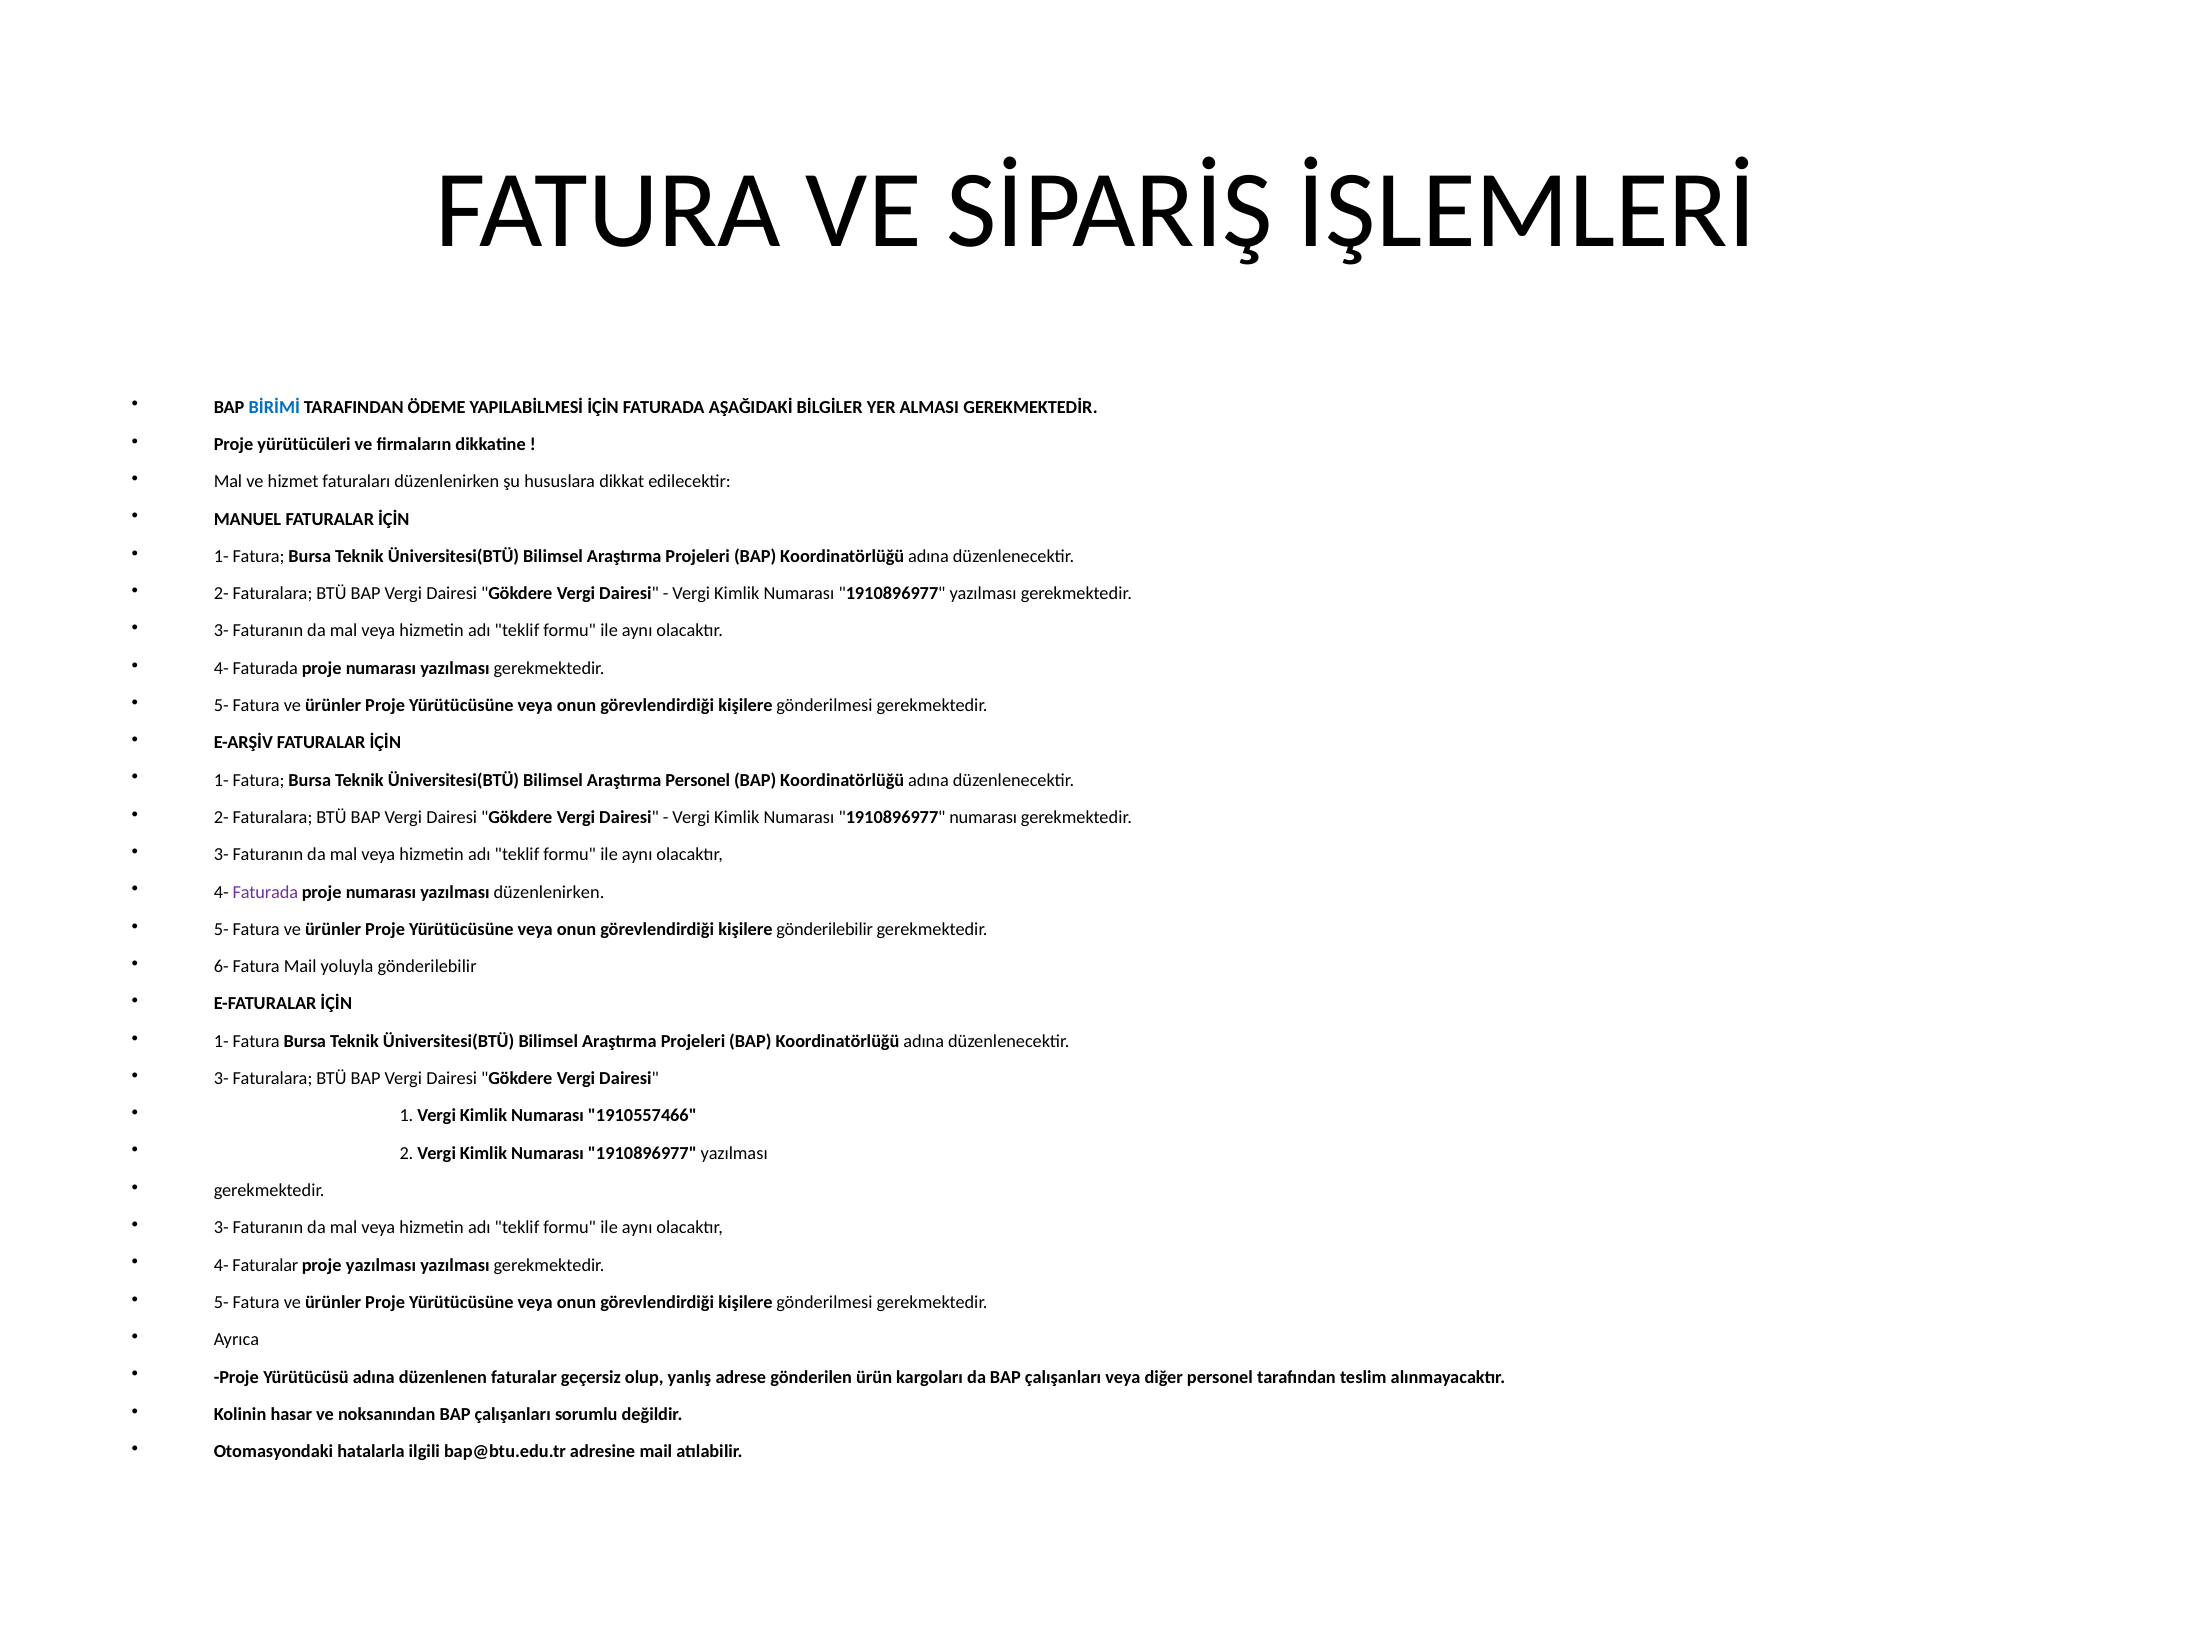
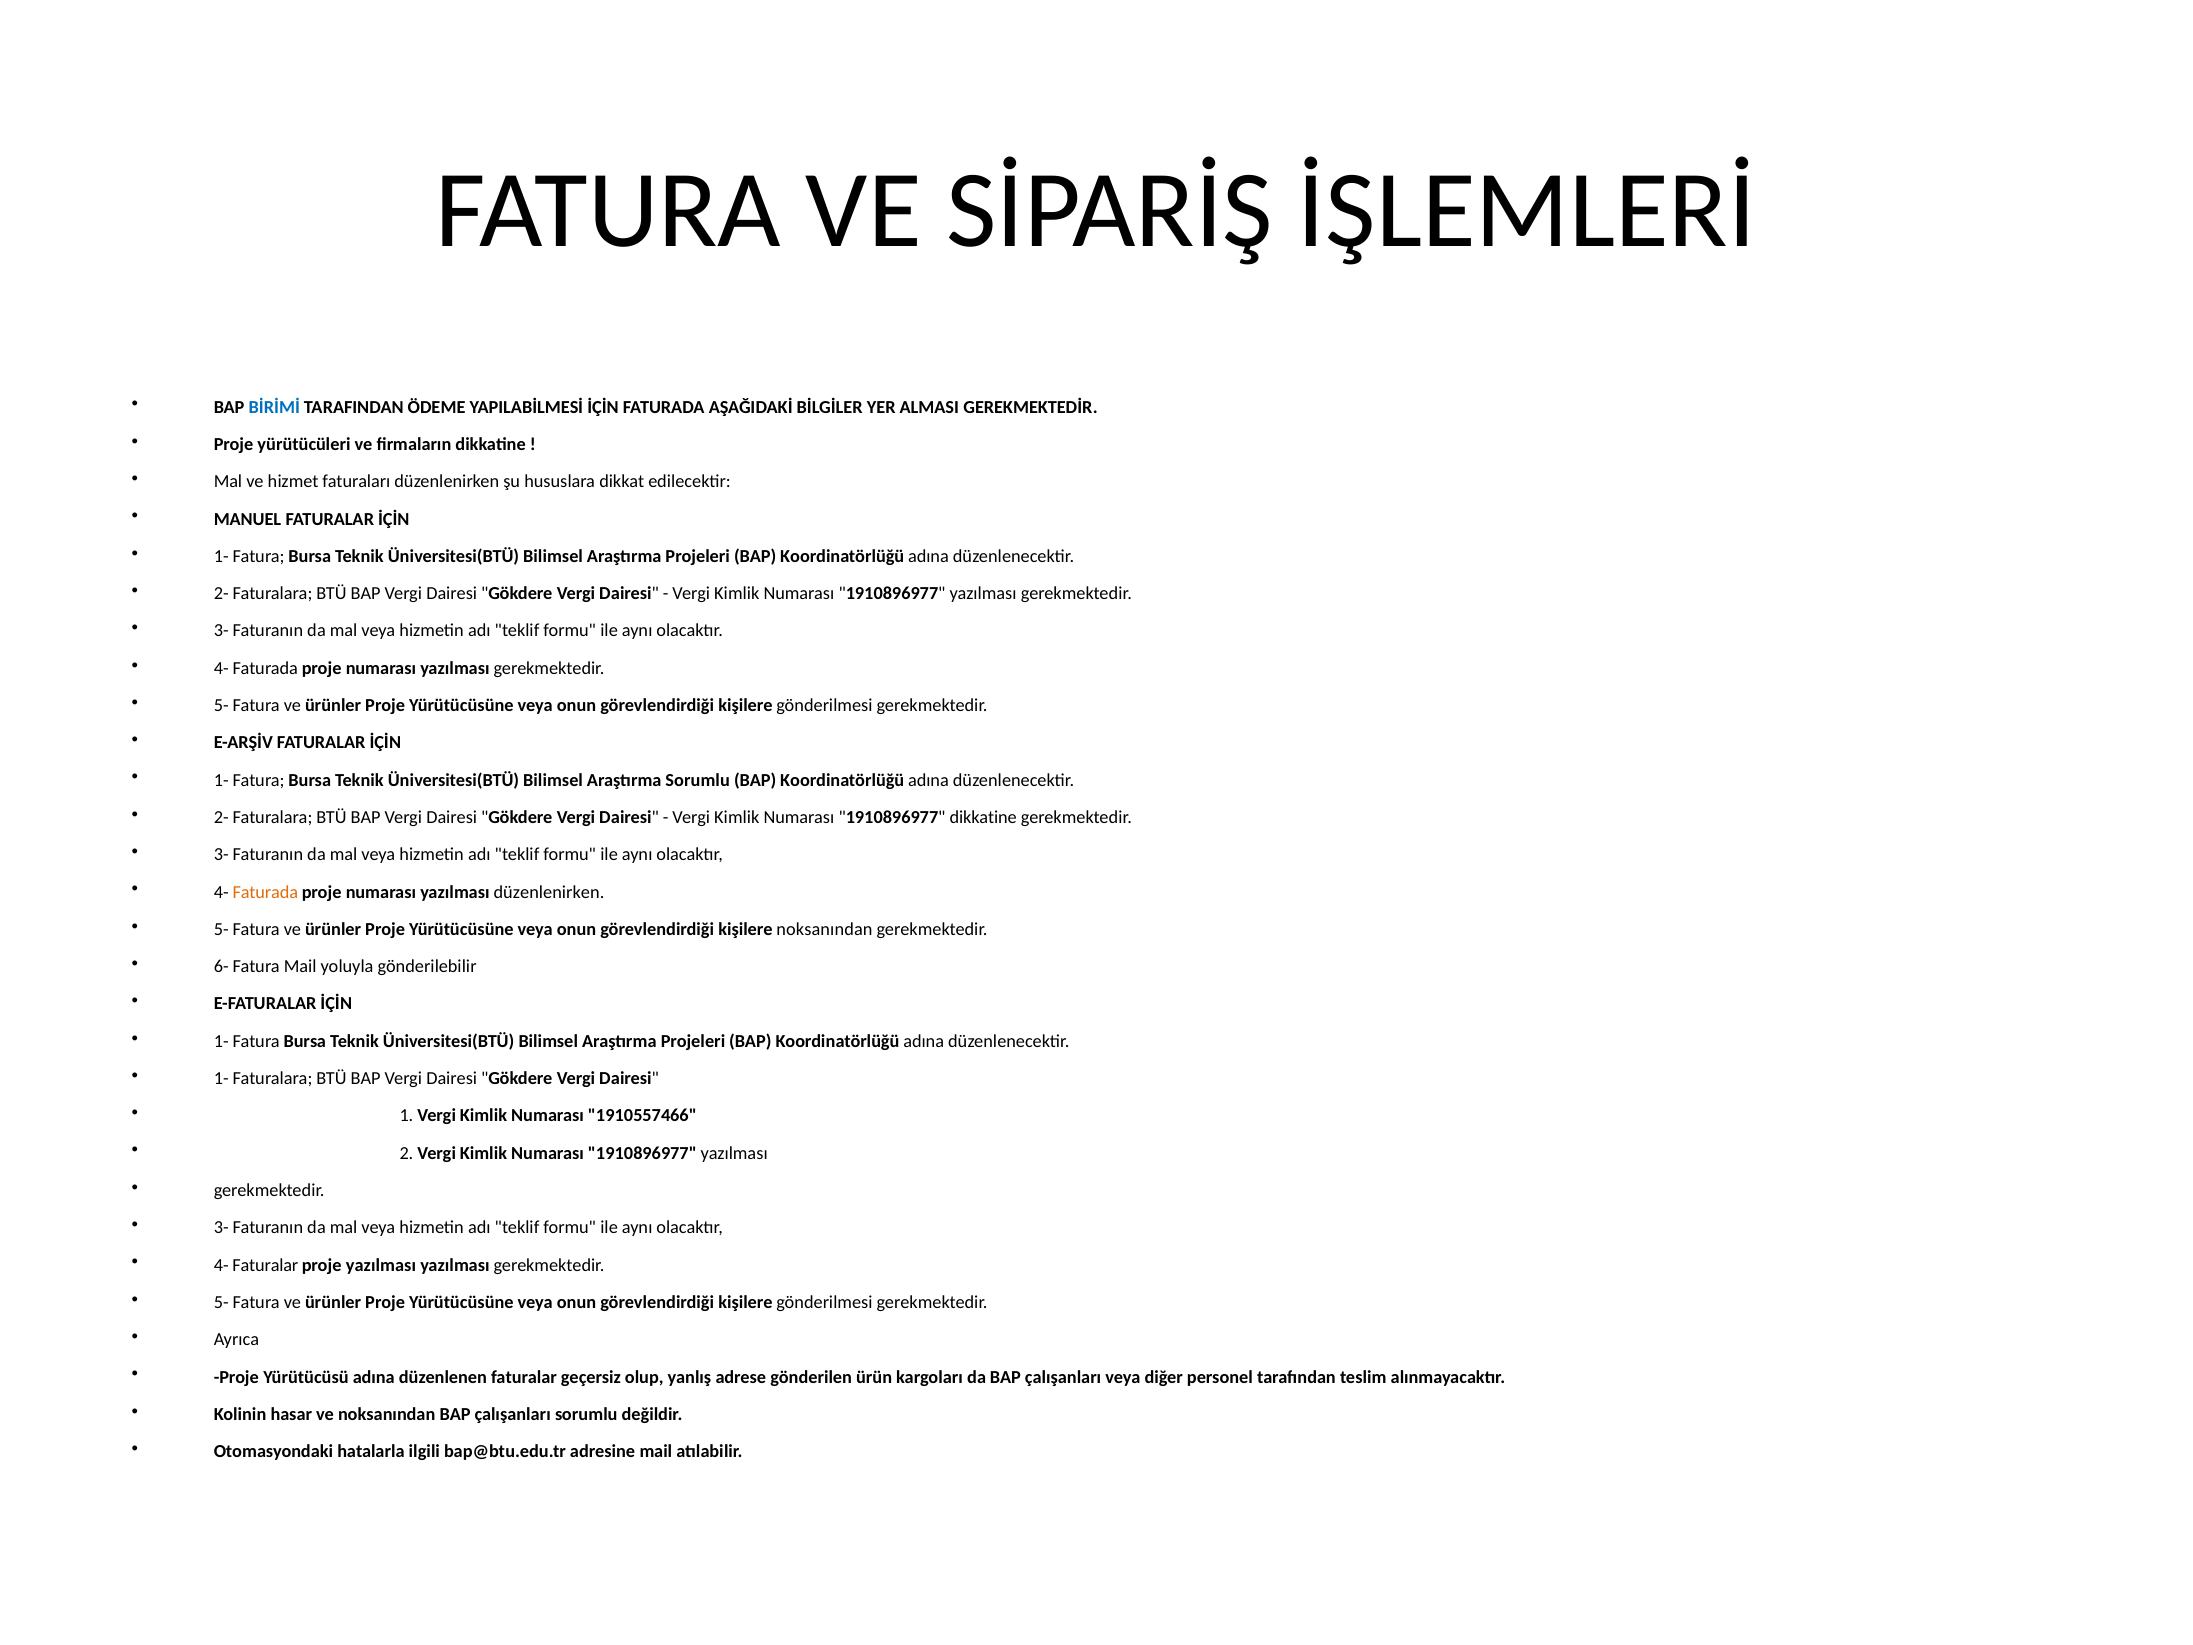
Araştırma Personel: Personel -> Sorumlu
1910896977 numarası: numarası -> dikkatine
Faturada at (265, 892) colour: purple -> orange
kişilere gönderilebilir: gönderilebilir -> noksanından
3- at (221, 1078): 3- -> 1-
